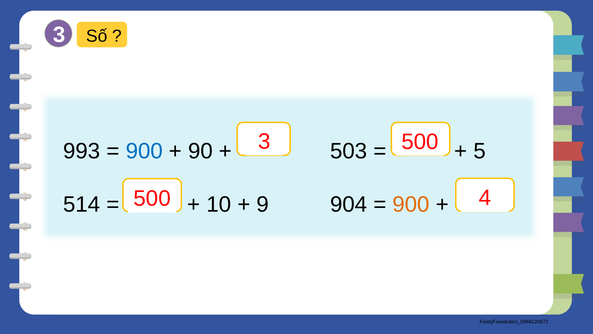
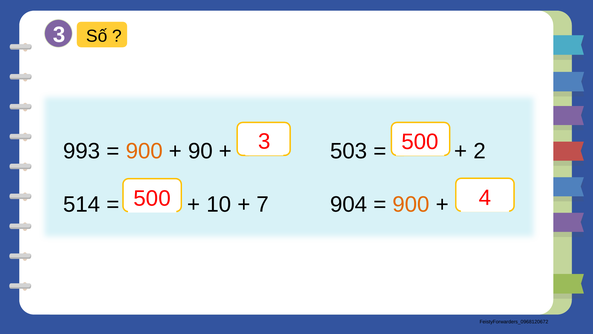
900 at (144, 151) colour: blue -> orange
5: 5 -> 2
9: 9 -> 7
